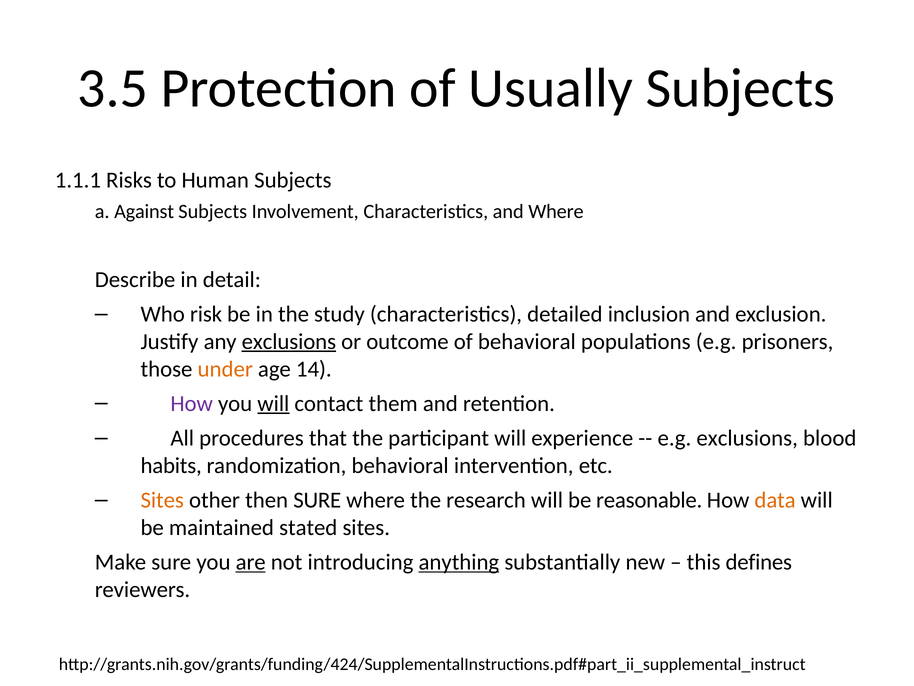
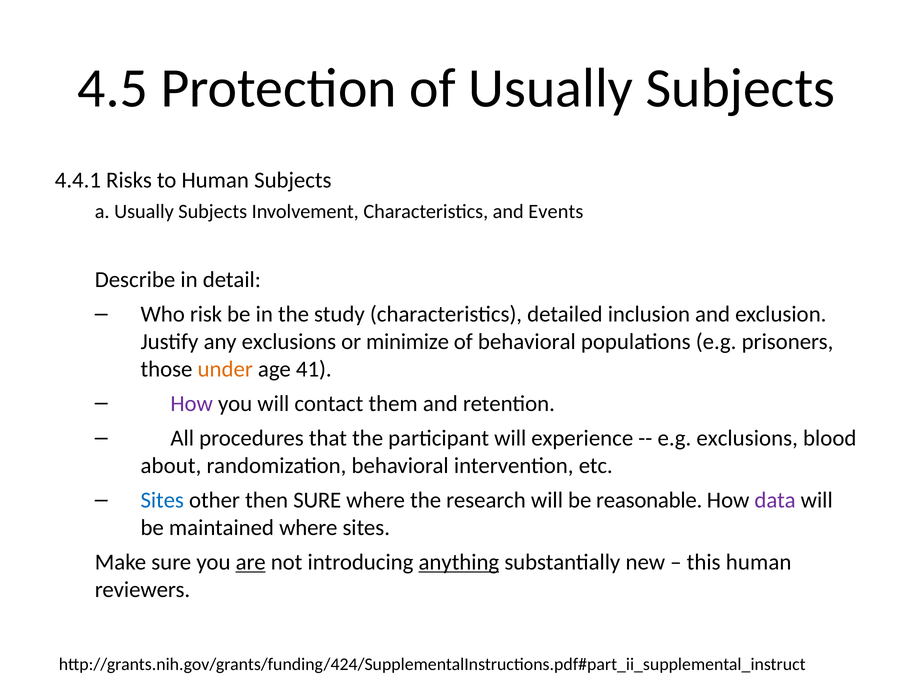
3.5: 3.5 -> 4.5
1.1.1: 1.1.1 -> 4.4.1
a Against: Against -> Usually
and Where: Where -> Events
exclusions at (289, 341) underline: present -> none
outcome: outcome -> minimize
14: 14 -> 41
will at (273, 403) underline: present -> none
habits: habits -> about
Sites at (162, 500) colour: orange -> blue
data colour: orange -> purple
maintained stated: stated -> where
this defines: defines -> human
